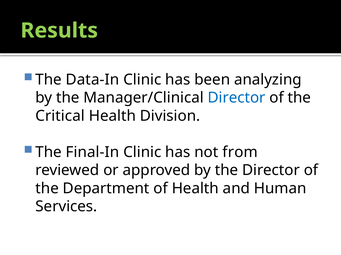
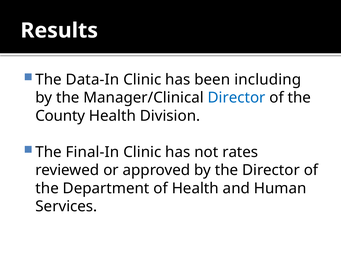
Results colour: light green -> white
analyzing: analyzing -> including
Critical: Critical -> County
from: from -> rates
